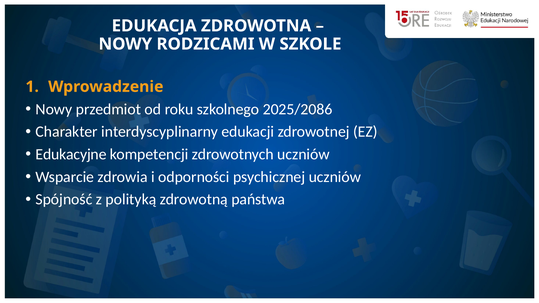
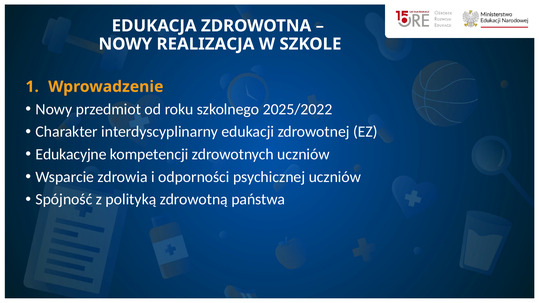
RODZICAMI: RODZICAMI -> REALIZACJA
2025/2086: 2025/2086 -> 2025/2022
